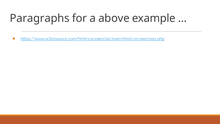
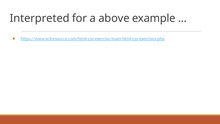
Paragraphs: Paragraphs -> Interpreted
